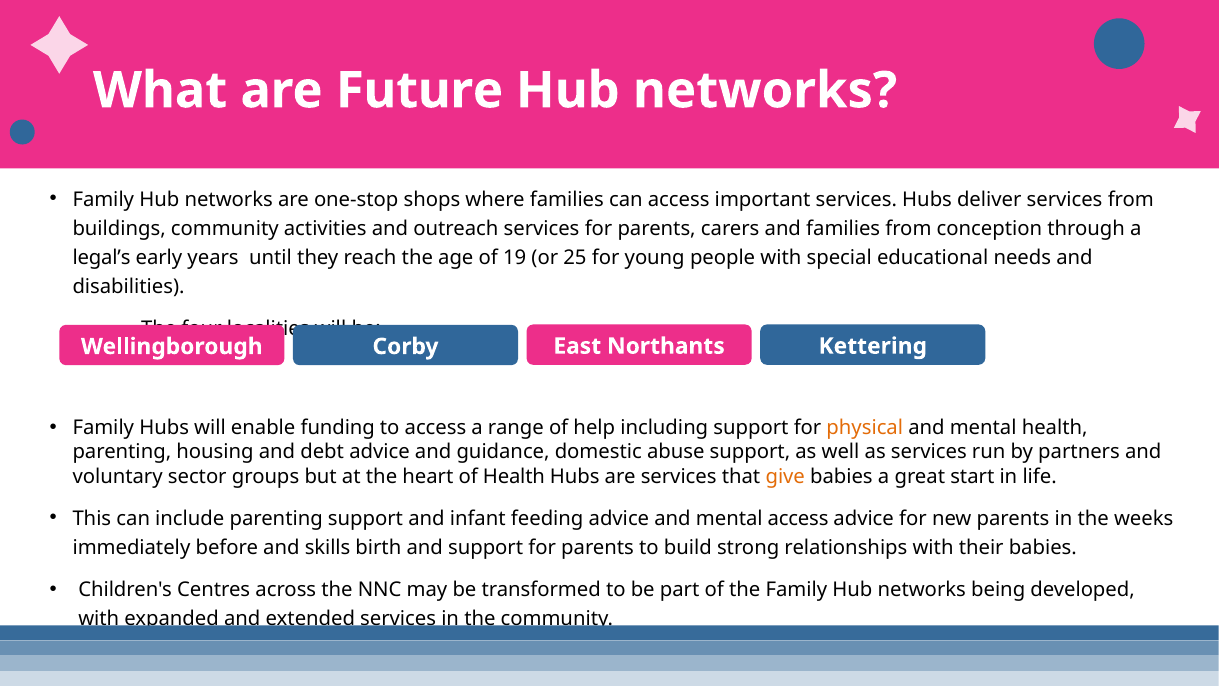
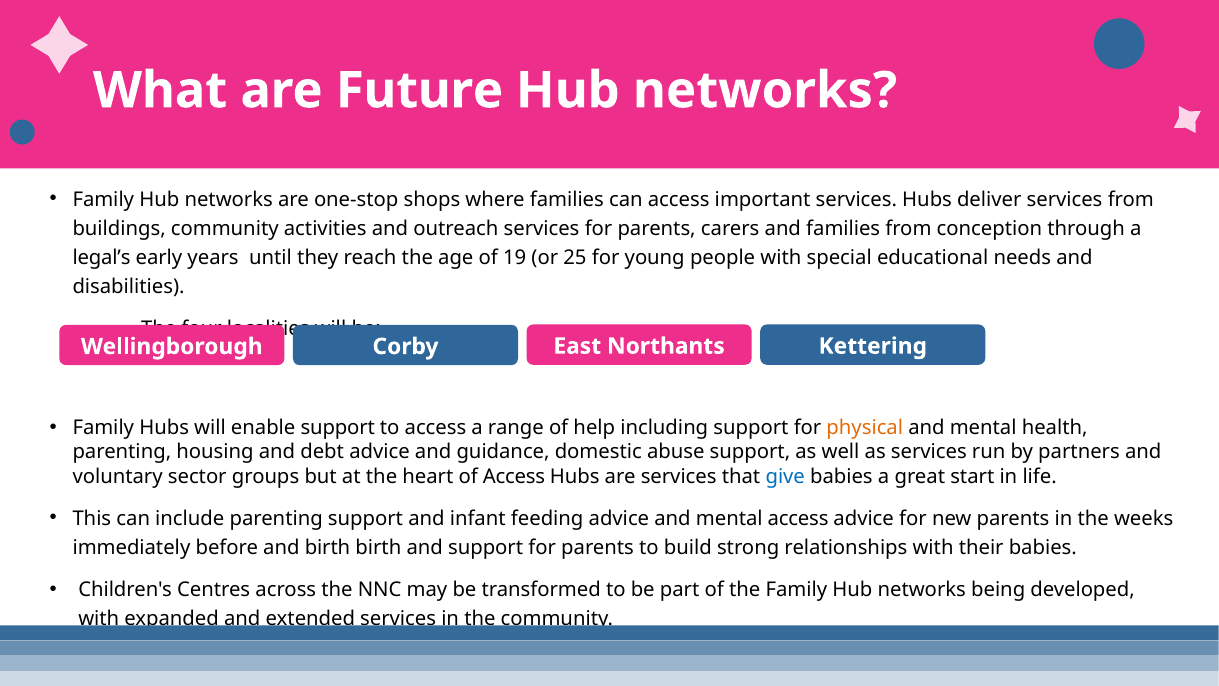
enable funding: funding -> support
of Health: Health -> Access
give colour: orange -> blue
and skills: skills -> birth
